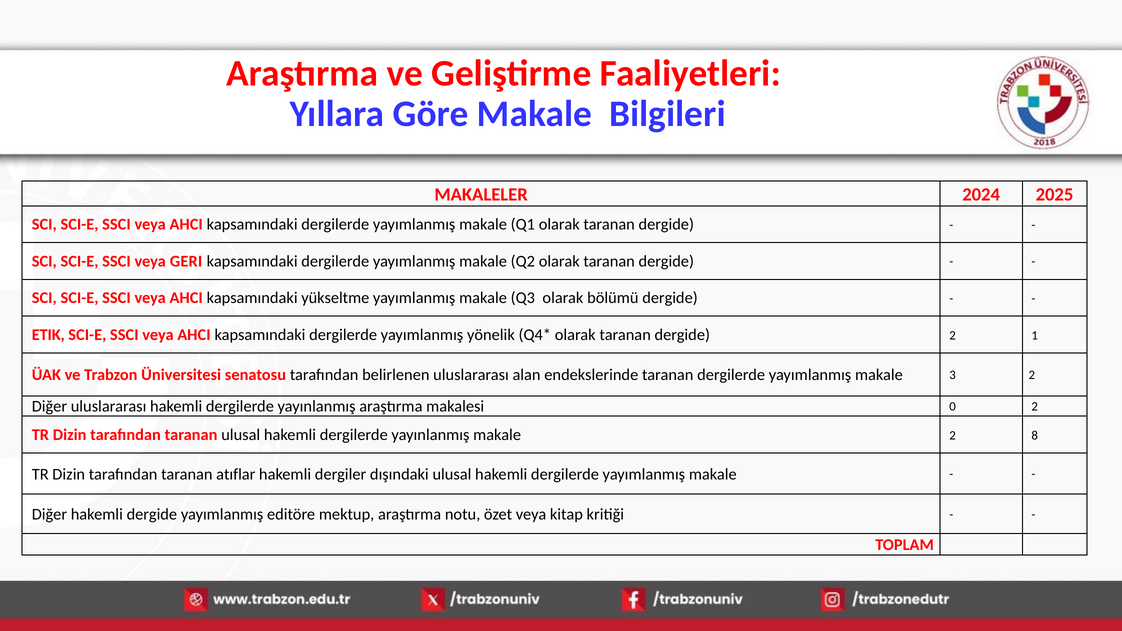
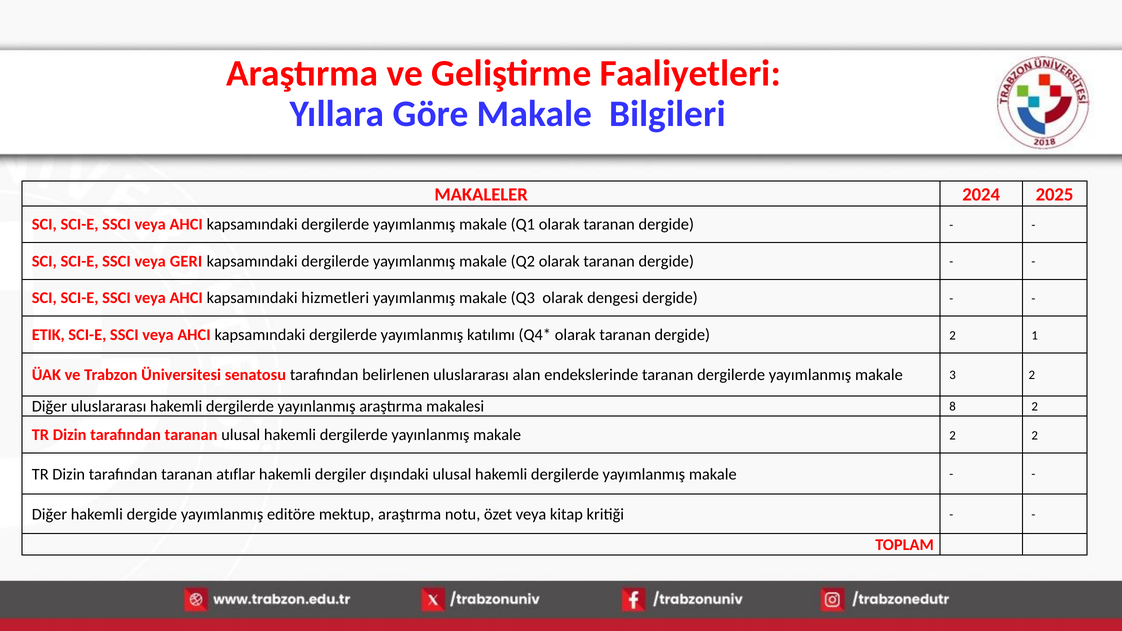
yükseltme: yükseltme -> hizmetleri
bölümü: bölümü -> dengesi
yönelik: yönelik -> katılımı
0: 0 -> 8
2 8: 8 -> 2
